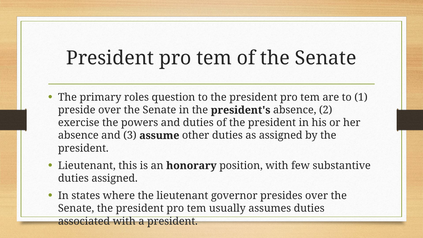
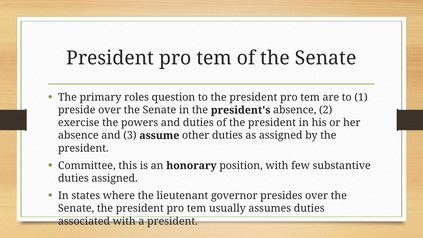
Lieutenant at (87, 166): Lieutenant -> Committee
